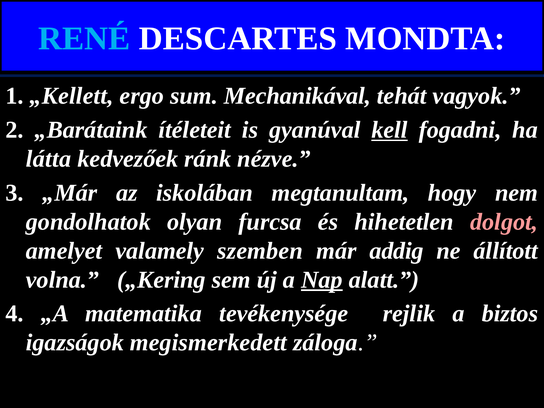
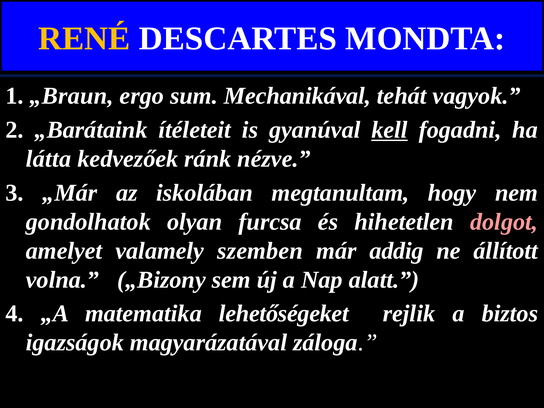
RENÉ colour: light blue -> yellow
„Kellett: „Kellett -> „Braun
„Kering: „Kering -> „Bizony
Nap underline: present -> none
tevékenysége: tevékenysége -> lehetőségeket
megismerkedett: megismerkedett -> magyarázatával
